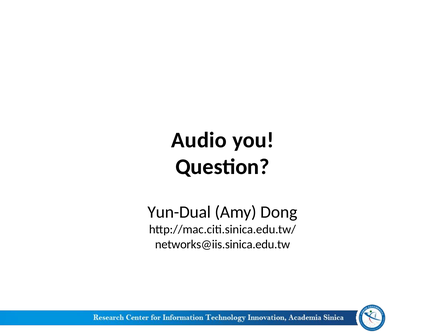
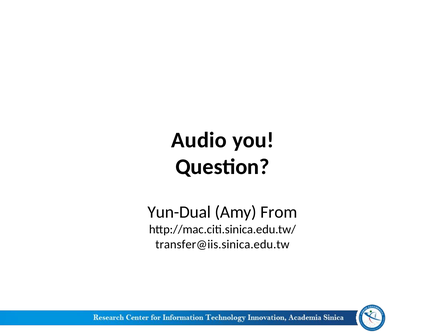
Dong: Dong -> From
networks@iis.sinica.edu.tw: networks@iis.sinica.edu.tw -> transfer@iis.sinica.edu.tw
